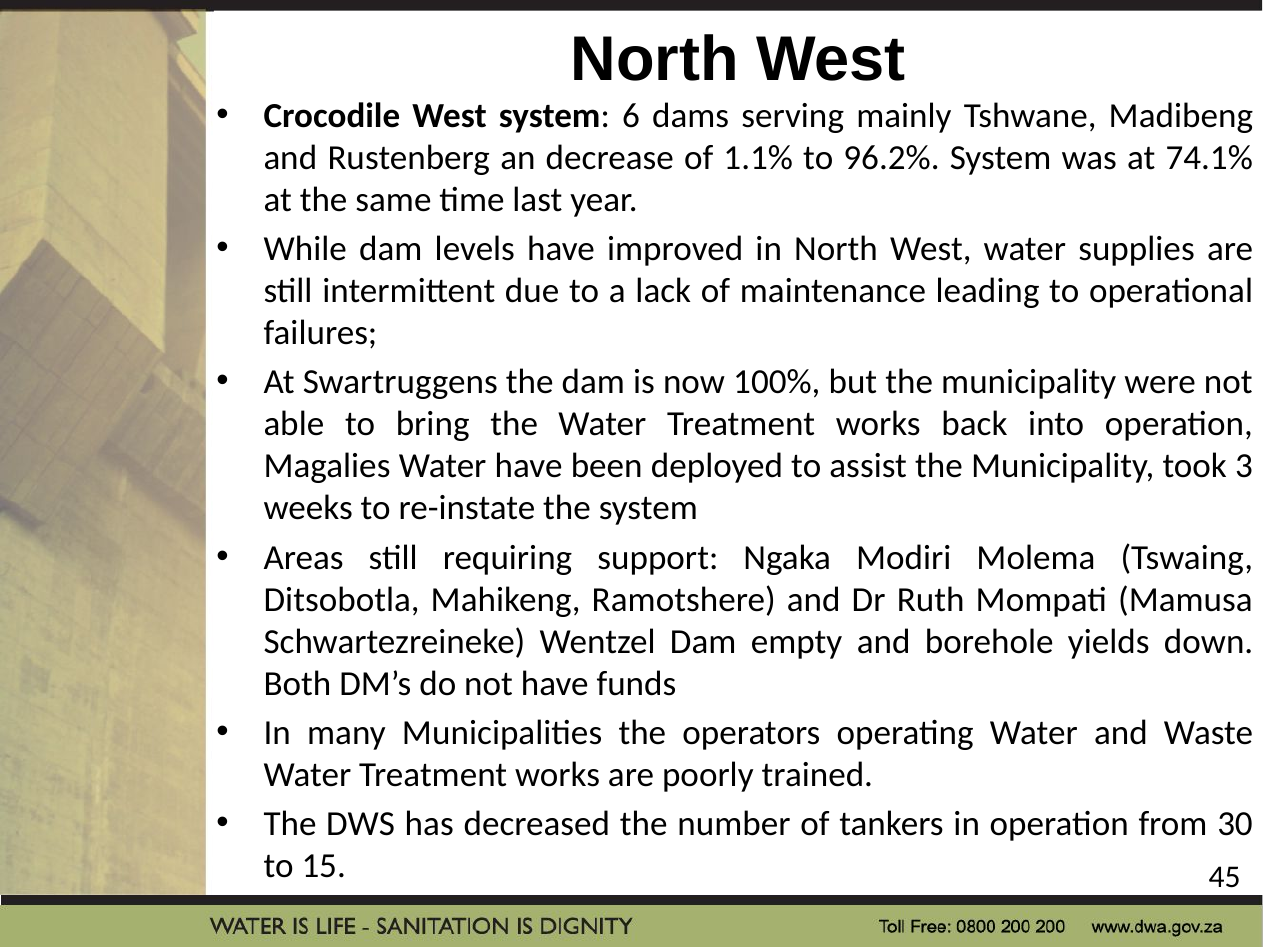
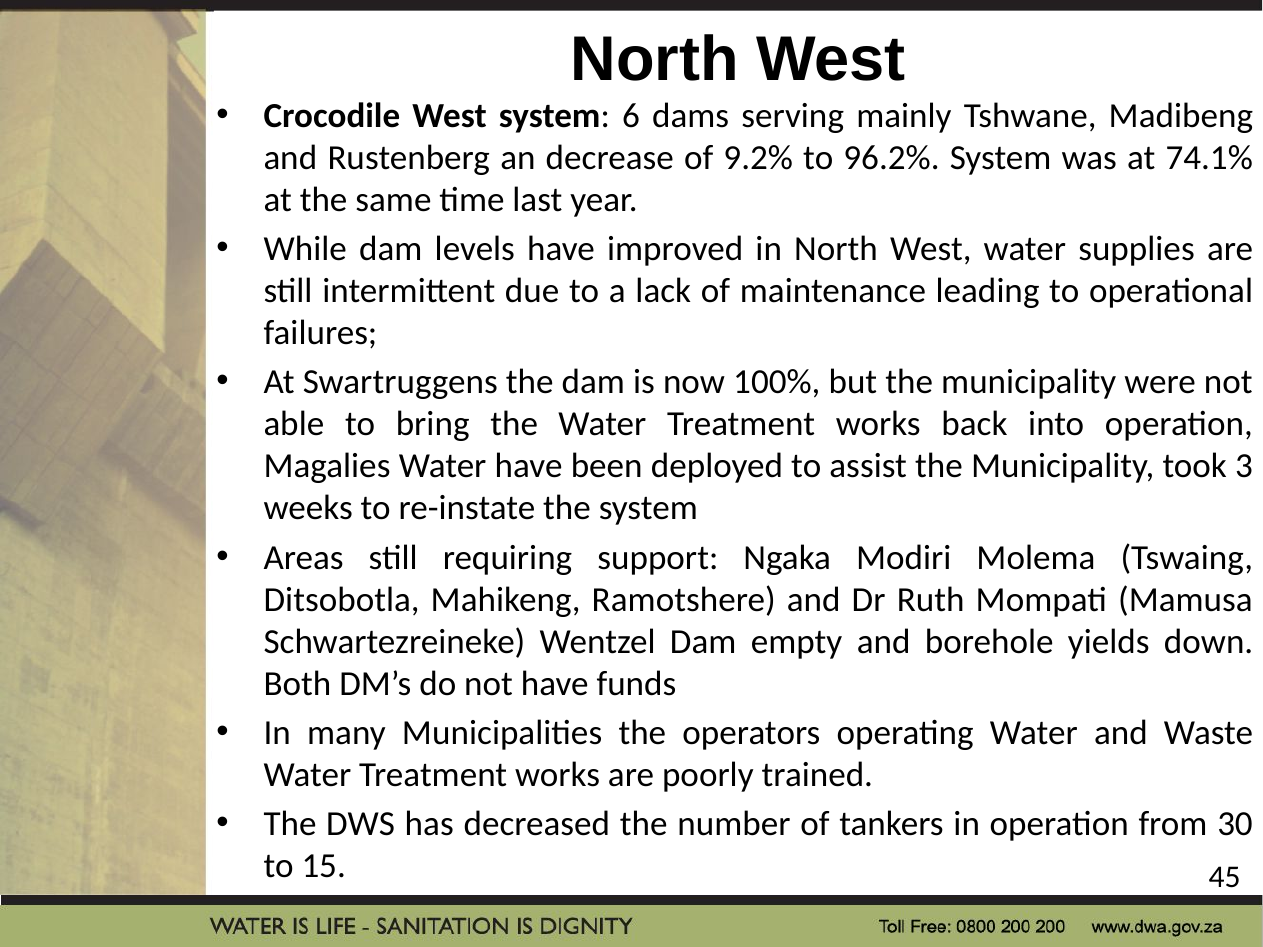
1.1%: 1.1% -> 9.2%
